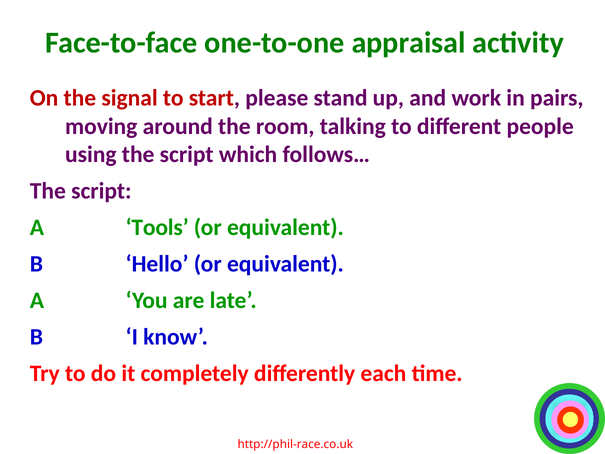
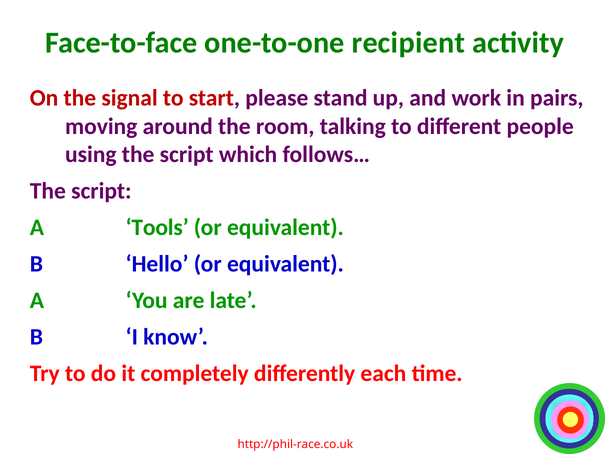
appraisal: appraisal -> recipient
